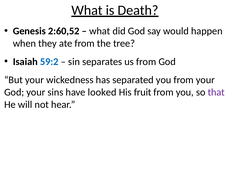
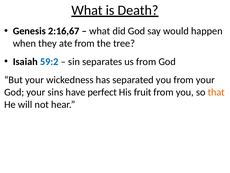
2:60,52: 2:60,52 -> 2:16,67
looked: looked -> perfect
that colour: purple -> orange
